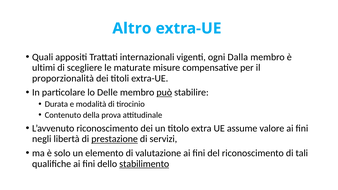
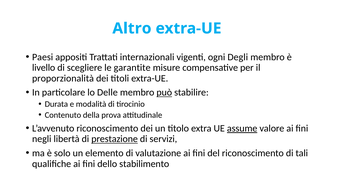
Quali: Quali -> Paesi
Dalla: Dalla -> Degli
ultimi: ultimi -> livello
maturate: maturate -> garantite
assume underline: none -> present
stabilimento underline: present -> none
